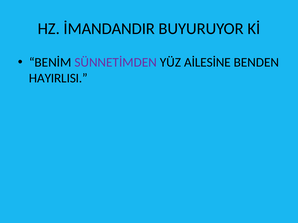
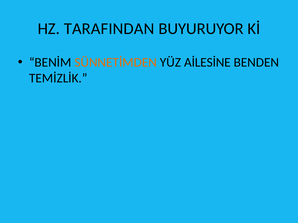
İMANDANDIR: İMANDANDIR -> TARAFINDAN
SÜNNETİMDEN colour: purple -> orange
HAYIRLISI: HAYIRLISI -> TEMİZLİK
